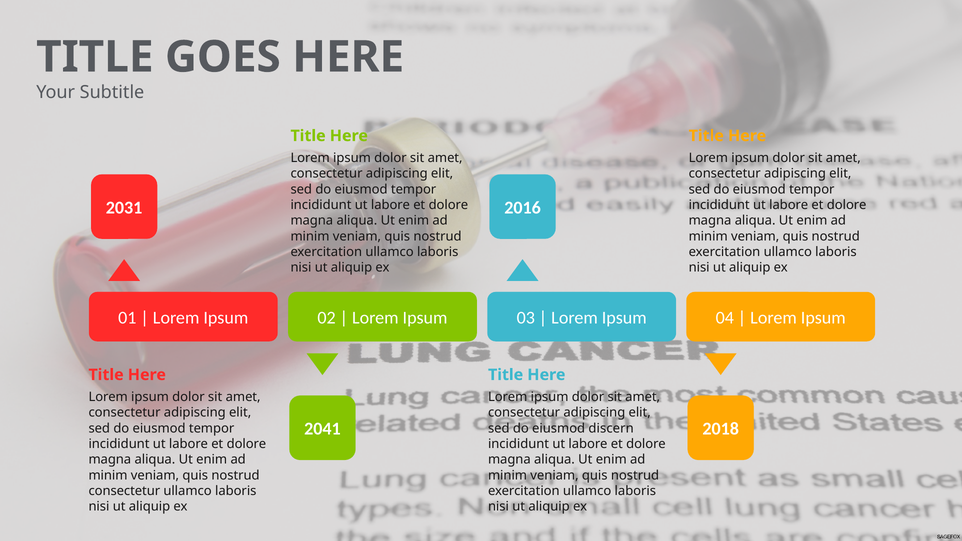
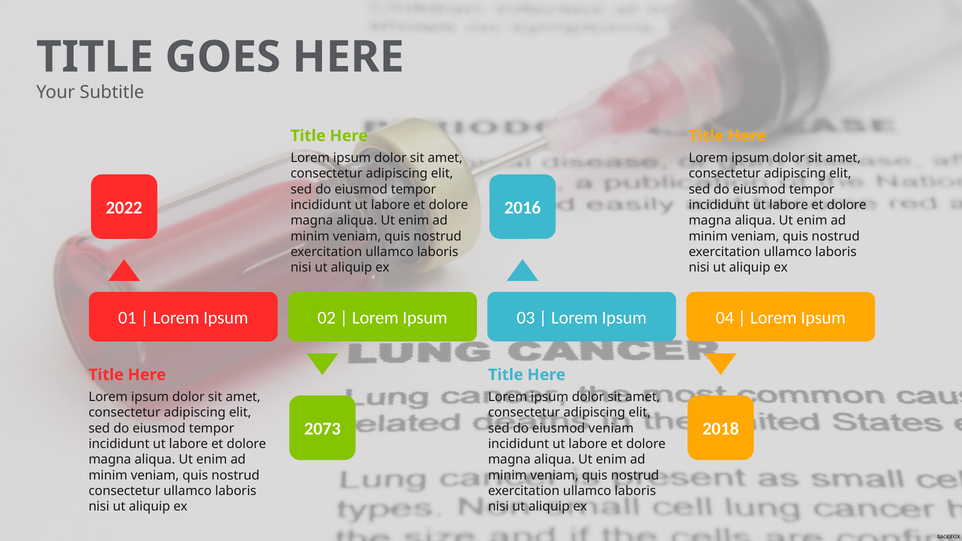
2031: 2031 -> 2022
2041: 2041 -> 2073
eiusmod discern: discern -> veniam
